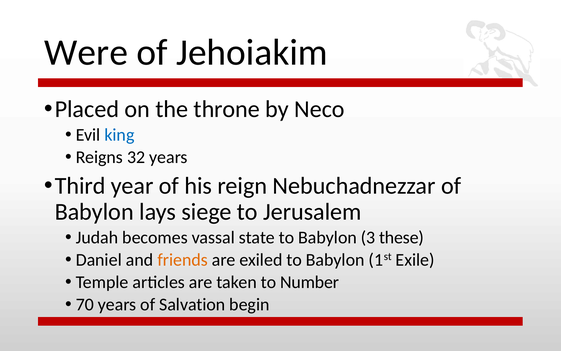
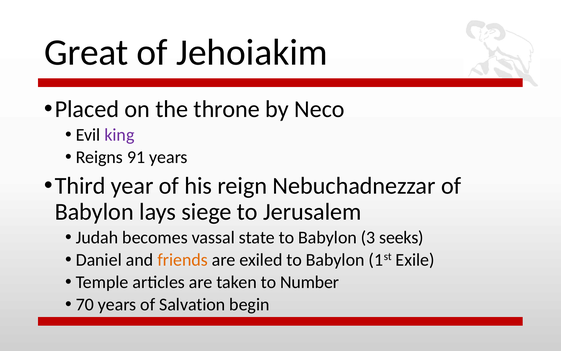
Were: Were -> Great
king colour: blue -> purple
32: 32 -> 91
these: these -> seeks
